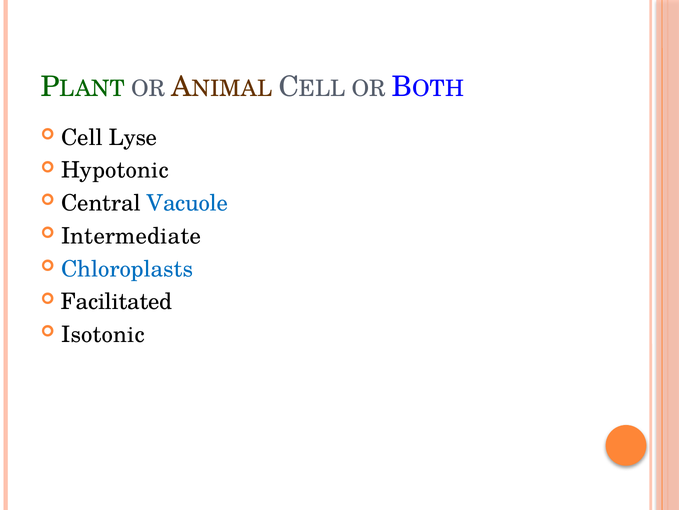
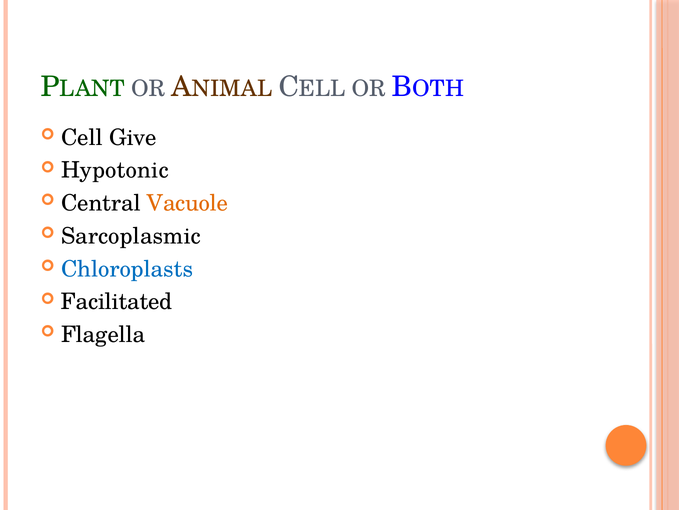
Lyse: Lyse -> Give
Vacuole colour: blue -> orange
Intermediate: Intermediate -> Sarcoplasmic
Isotonic: Isotonic -> Flagella
